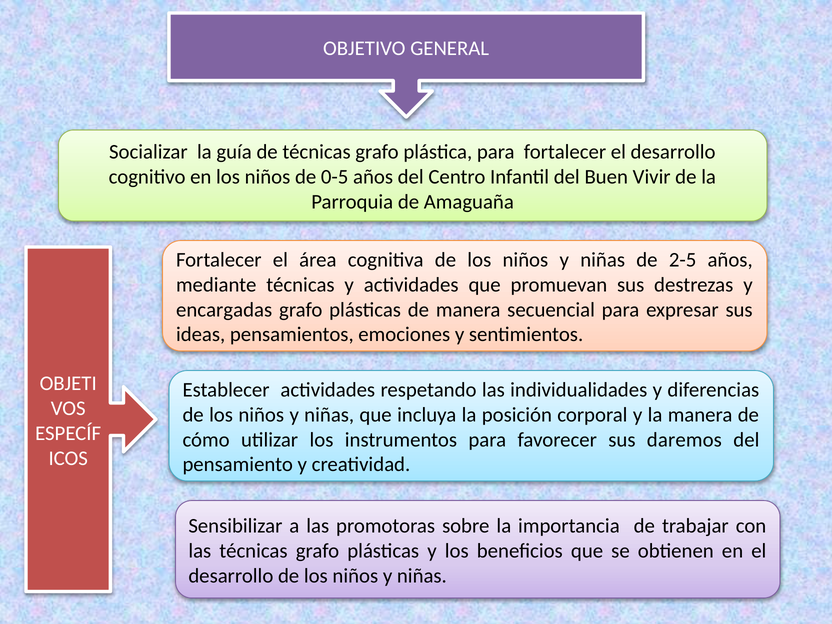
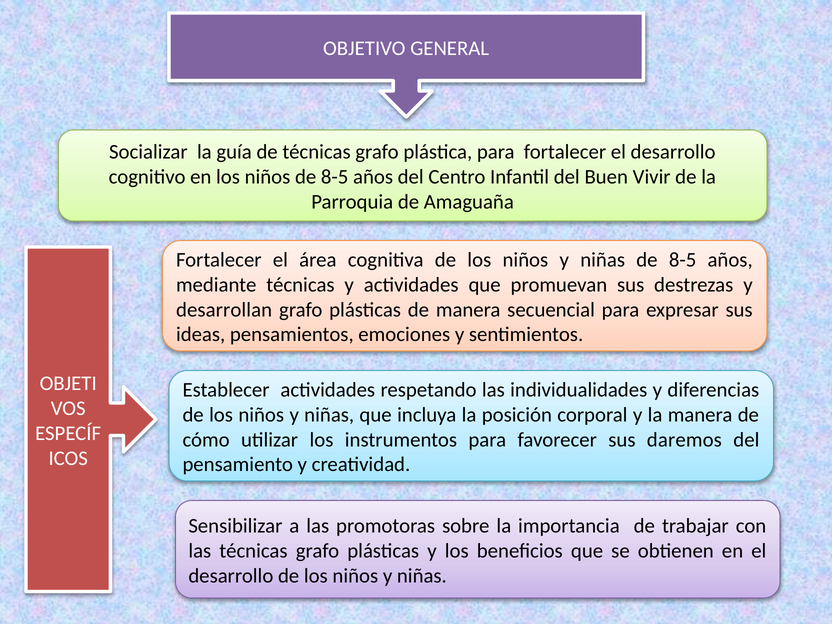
niños de 0-5: 0-5 -> 8-5
niñas de 2-5: 2-5 -> 8-5
encargadas: encargadas -> desarrollan
